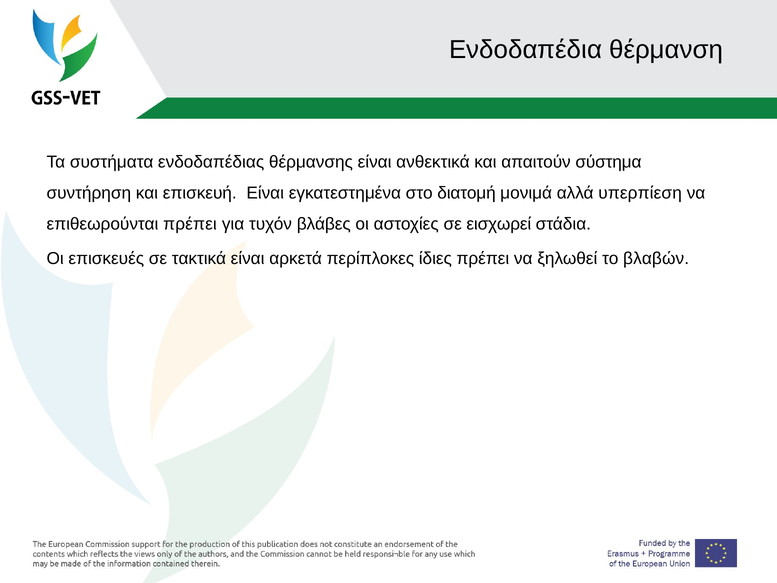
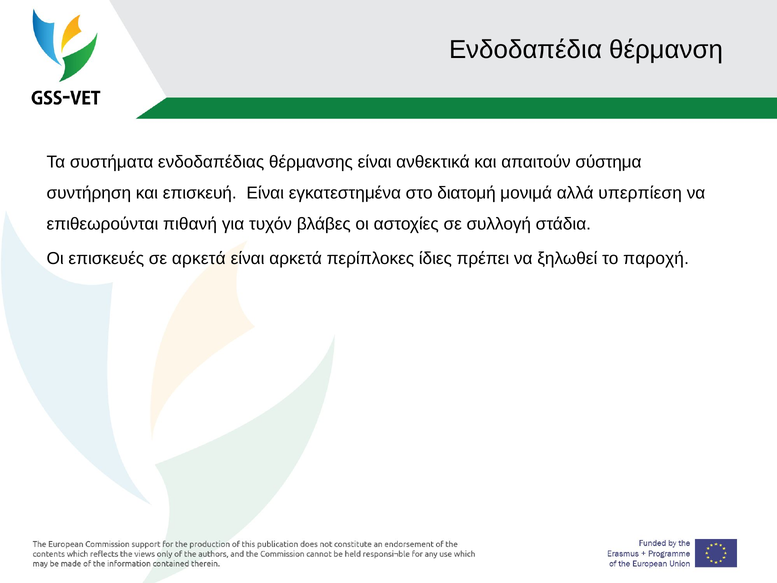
επιθεωρούνται πρέπει: πρέπει -> πιθανή
εισχωρεί: εισχωρεί -> συλλογή
σε τακτικά: τακτικά -> αρκετά
βλαβών: βλαβών -> παροχή
